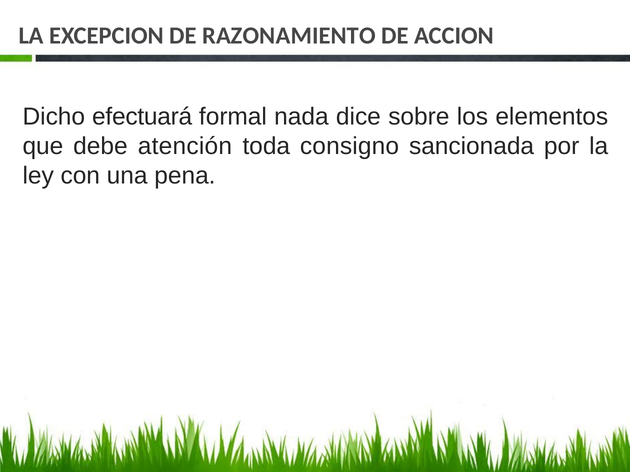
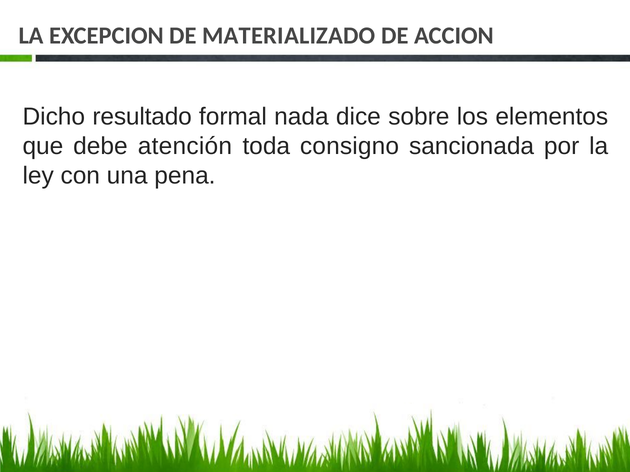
RAZONAMIENTO: RAZONAMIENTO -> MATERIALIZADO
efectuará: efectuará -> resultado
